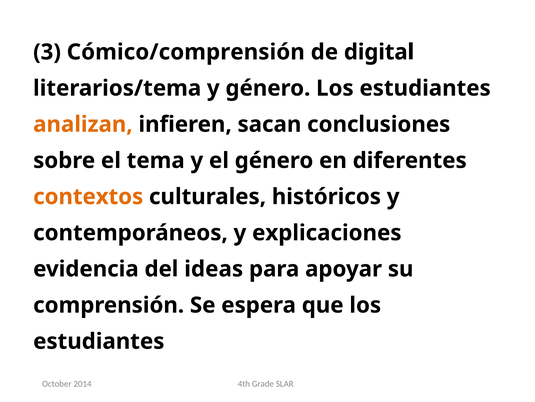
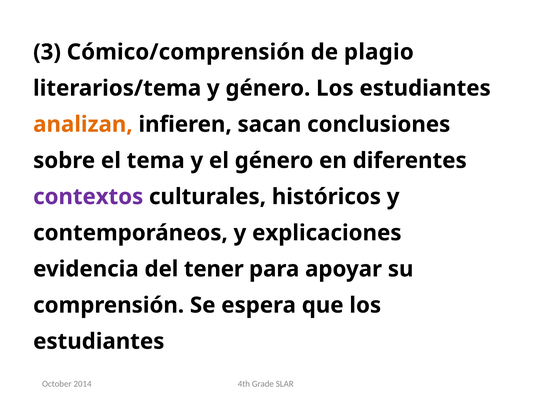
digital: digital -> plagio
contextos colour: orange -> purple
ideas: ideas -> tener
